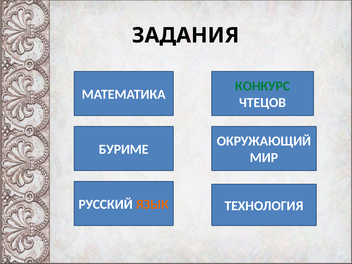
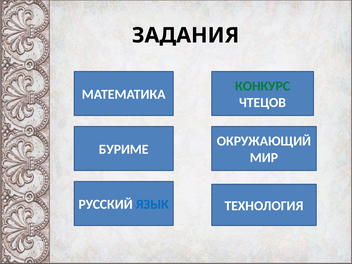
ЯЗЫК colour: orange -> blue
